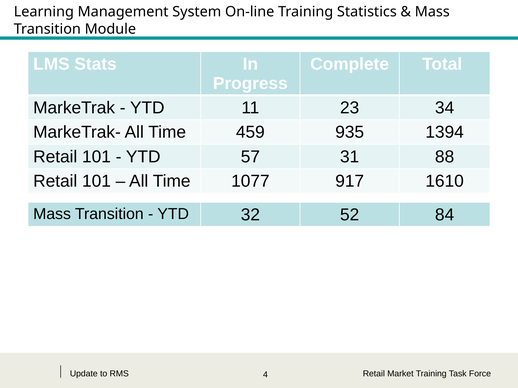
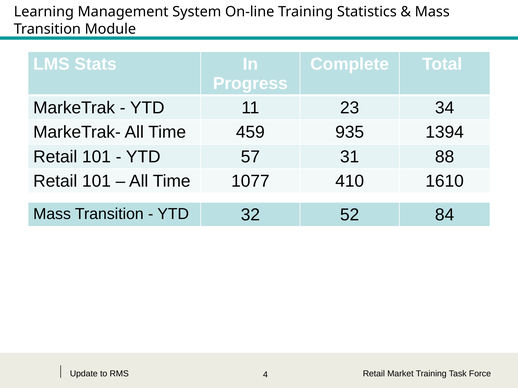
917: 917 -> 410
